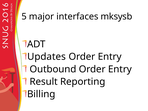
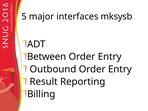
Updates: Updates -> Between
